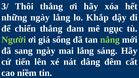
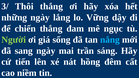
Khắp: Khắp -> Vững
nắng colour: light green -> light blue
mai lắng: lắng -> trần
dâng: dâng -> hồng
